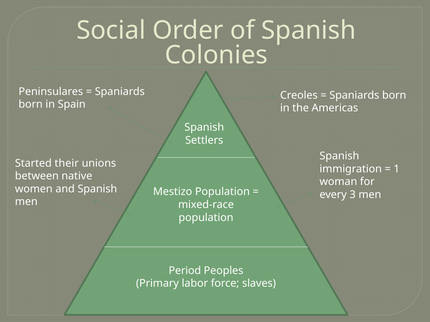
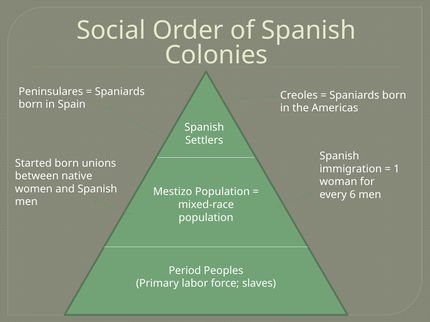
Started their: their -> born
3: 3 -> 6
